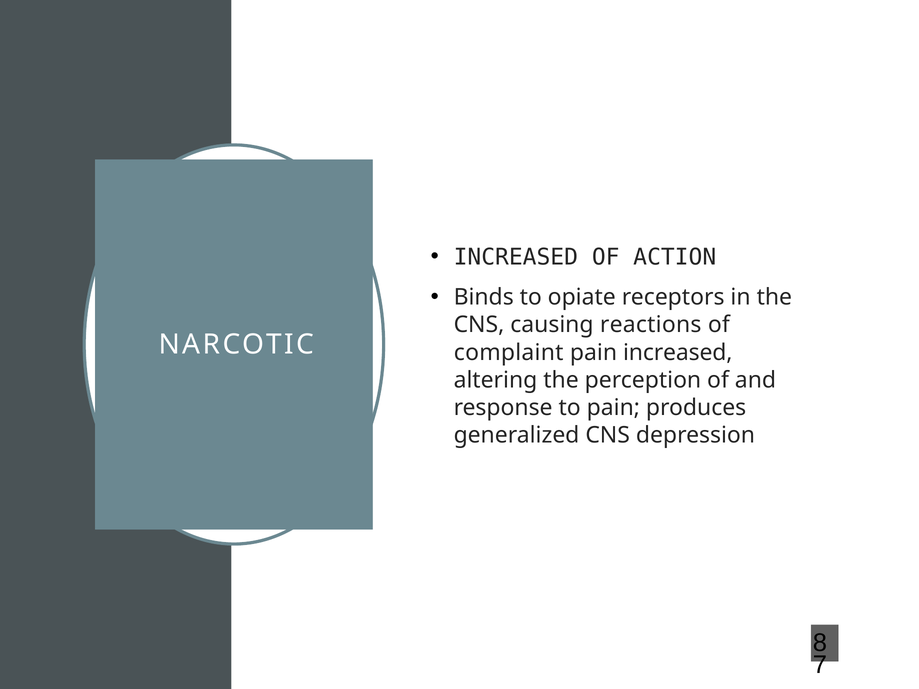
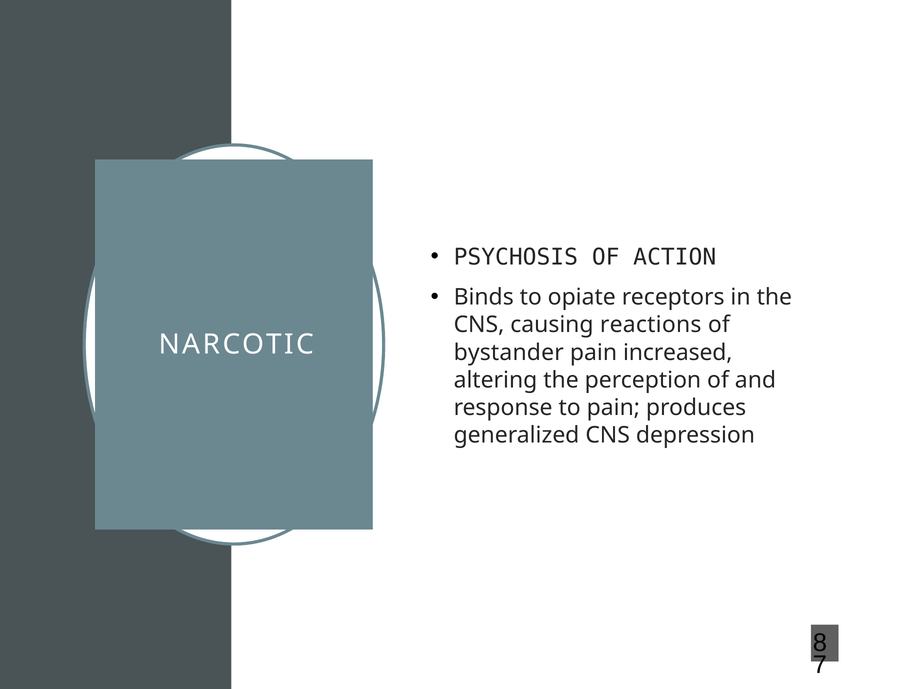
INCREASED at (516, 257): INCREASED -> PSYCHOSIS
complaint: complaint -> bystander
